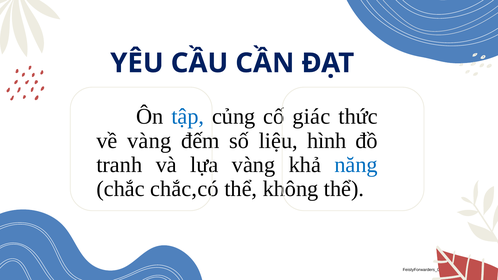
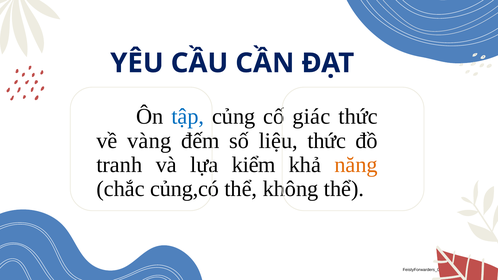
liệu hình: hình -> thức
lựa vàng: vàng -> kiểm
năng colour: blue -> orange
chắc,có: chắc,có -> củng,có
